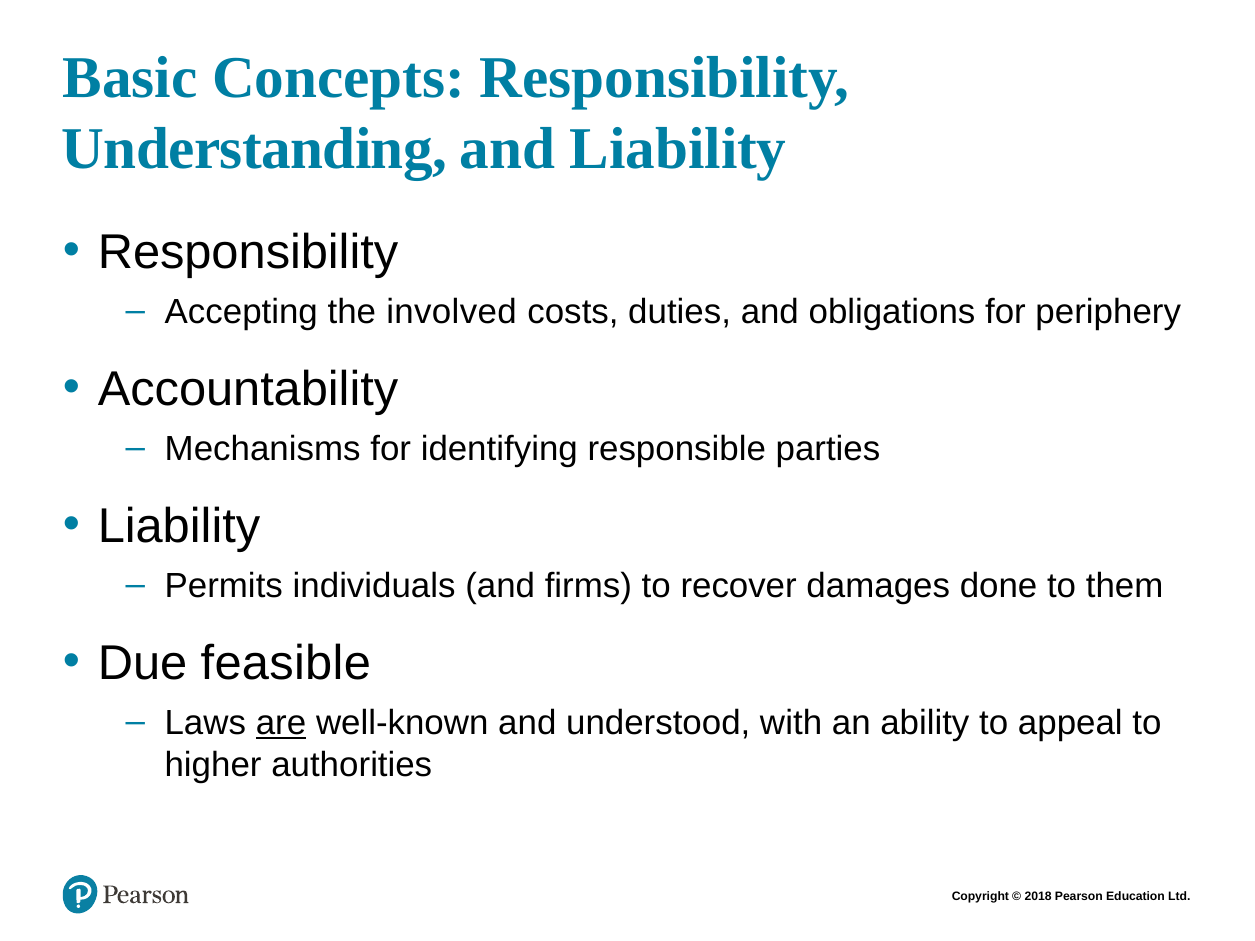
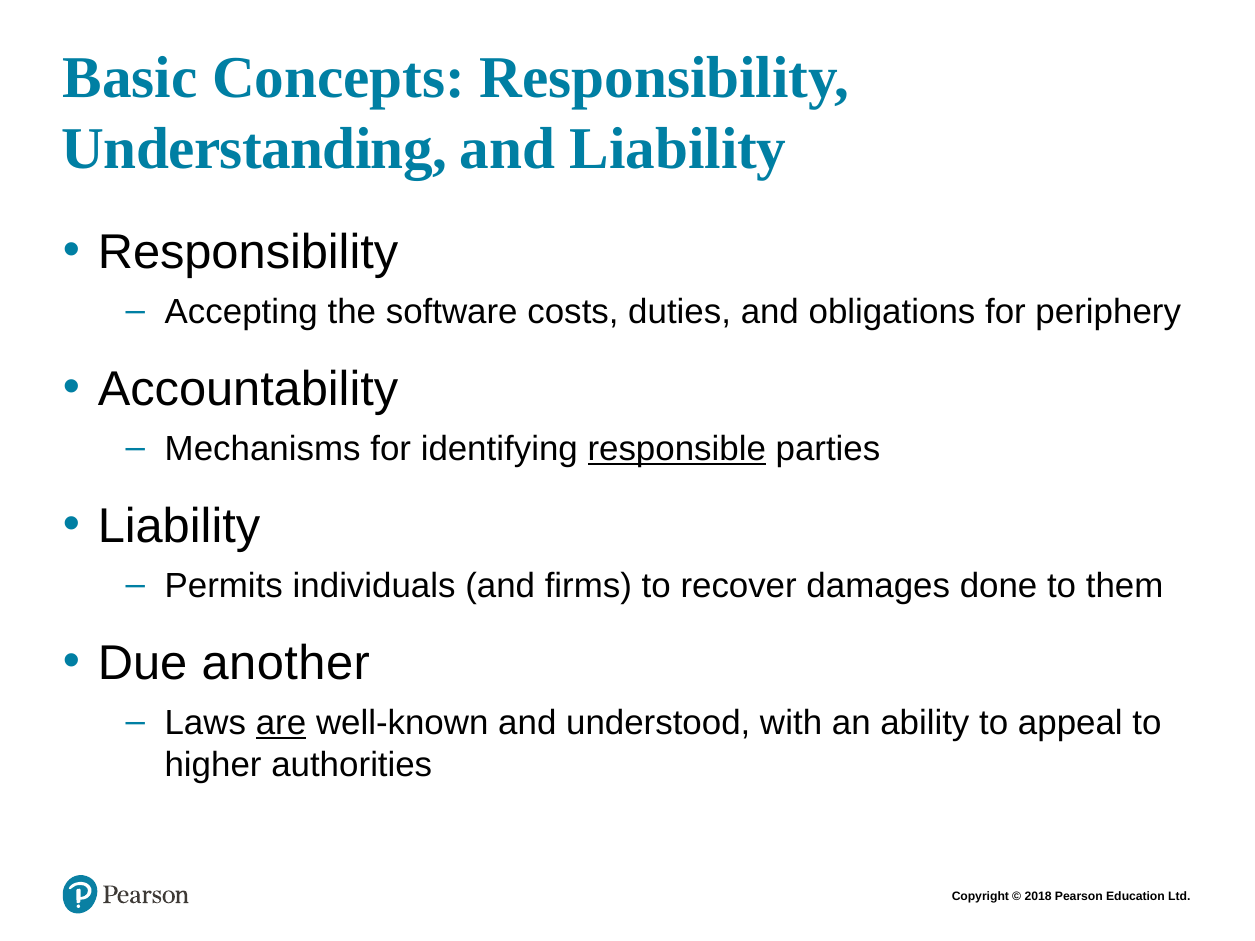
involved: involved -> software
responsible underline: none -> present
feasible: feasible -> another
